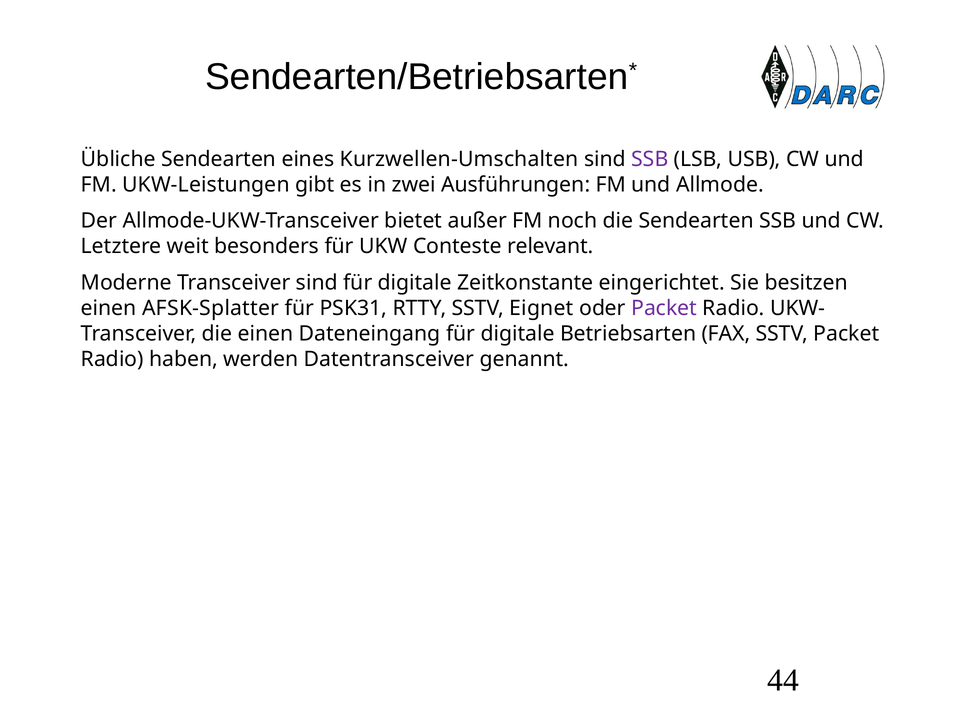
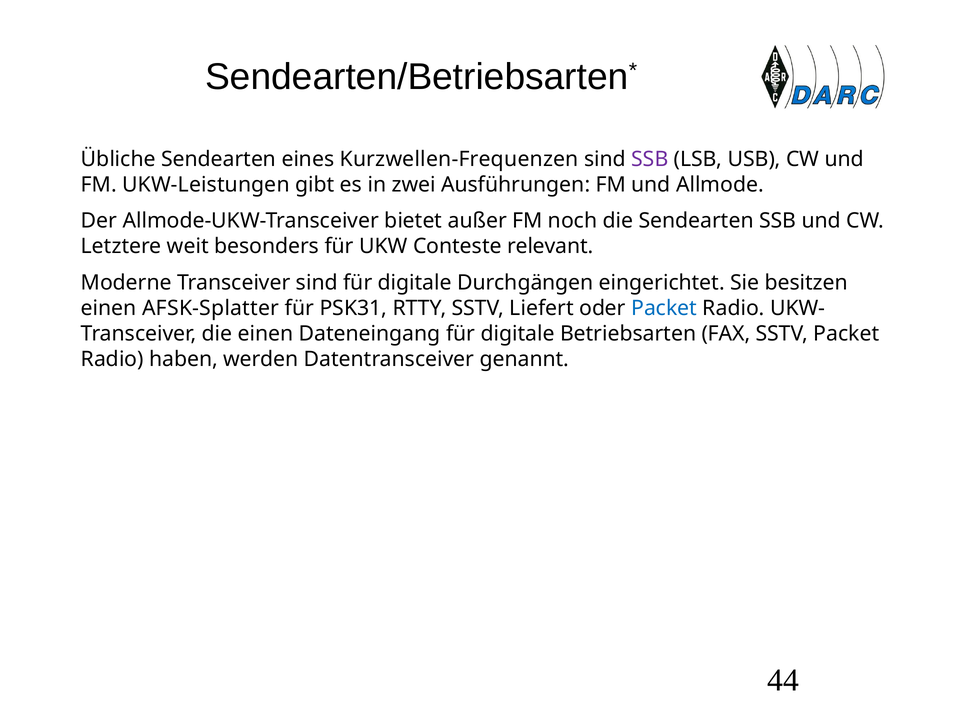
Kurzwellen-Umschalten: Kurzwellen-Umschalten -> Kurzwellen-Frequenzen
Zeitkonstante: Zeitkonstante -> Durchgängen
Eignet: Eignet -> Liefert
Packet at (664, 308) colour: purple -> blue
